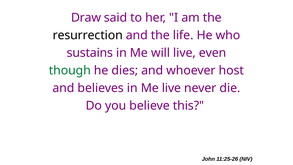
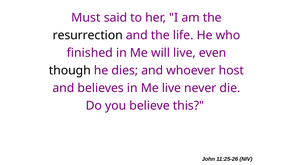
Draw: Draw -> Must
sustains: sustains -> finished
though colour: green -> black
